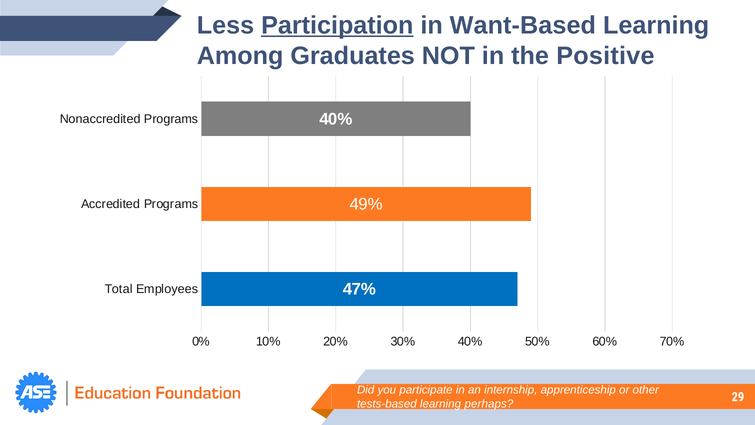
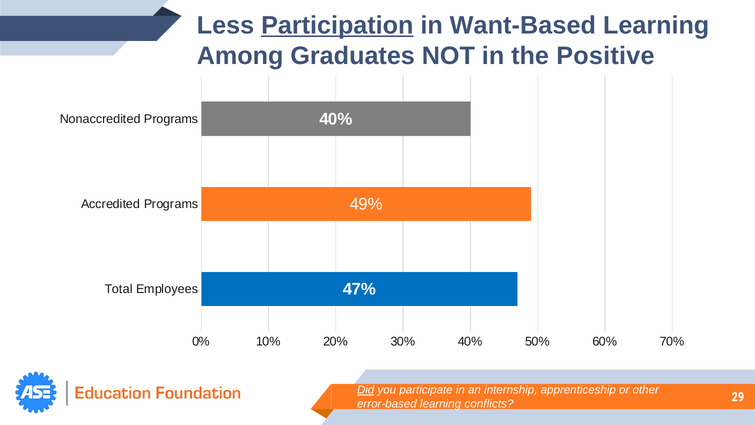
Did underline: none -> present
tests-based: tests-based -> error-based
perhaps: perhaps -> conflicts
